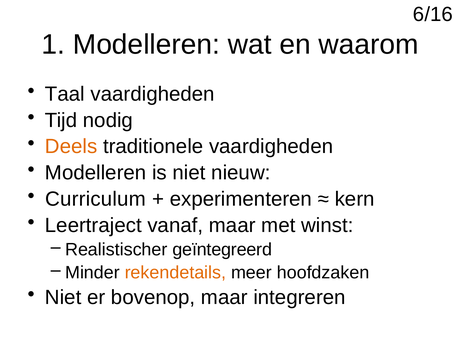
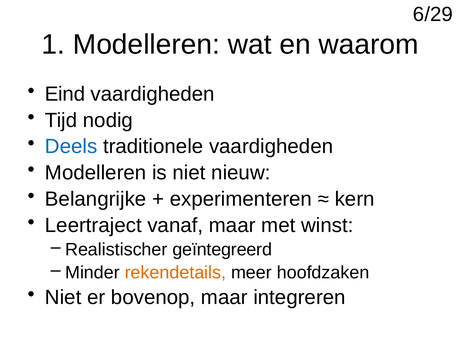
6/16: 6/16 -> 6/29
Taal: Taal -> Eind
Deels colour: orange -> blue
Curriculum: Curriculum -> Belangrijke
